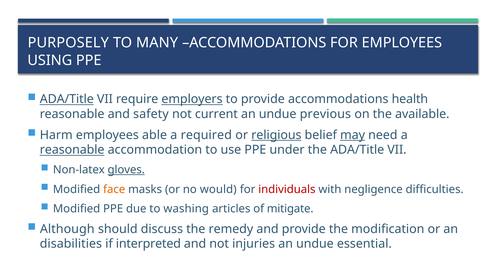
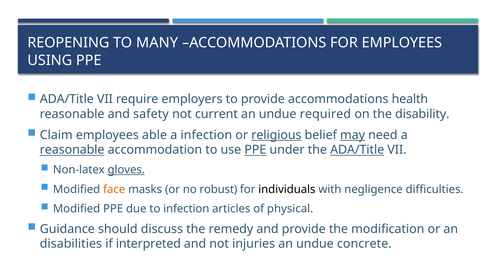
PURPOSELY: PURPOSELY -> REOPENING
ADA/Title at (67, 99) underline: present -> none
employers underline: present -> none
previous: previous -> required
available: available -> disability
Harm: Harm -> Claim
a required: required -> infection
PPE at (255, 150) underline: none -> present
ADA/Title at (357, 150) underline: none -> present
would: would -> robust
individuals colour: red -> black
to washing: washing -> infection
mitigate: mitigate -> physical
Although: Although -> Guidance
essential: essential -> concrete
